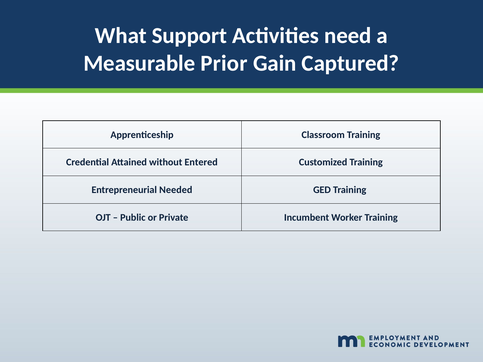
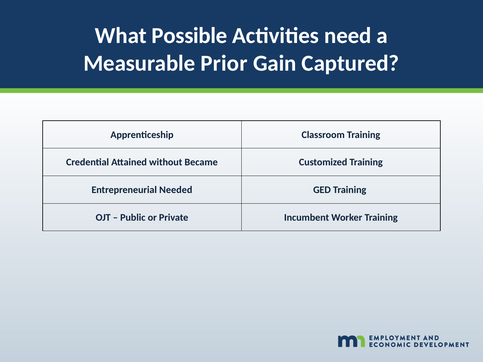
Support: Support -> Possible
Entered: Entered -> Became
